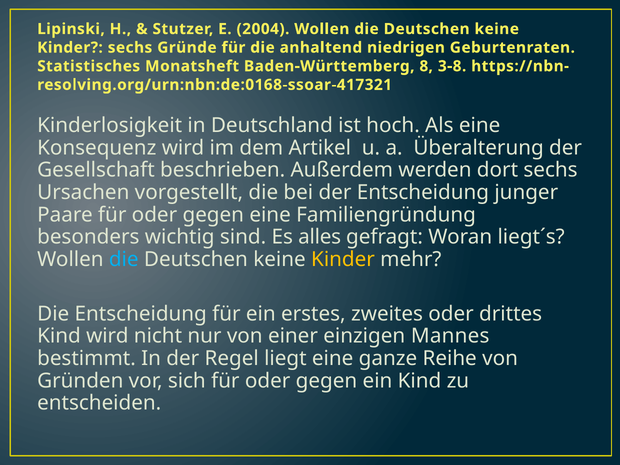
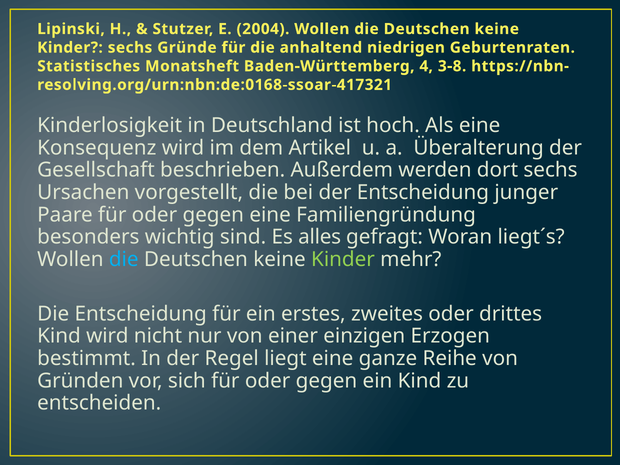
8: 8 -> 4
Kinder at (343, 259) colour: yellow -> light green
Mannes: Mannes -> Erzogen
